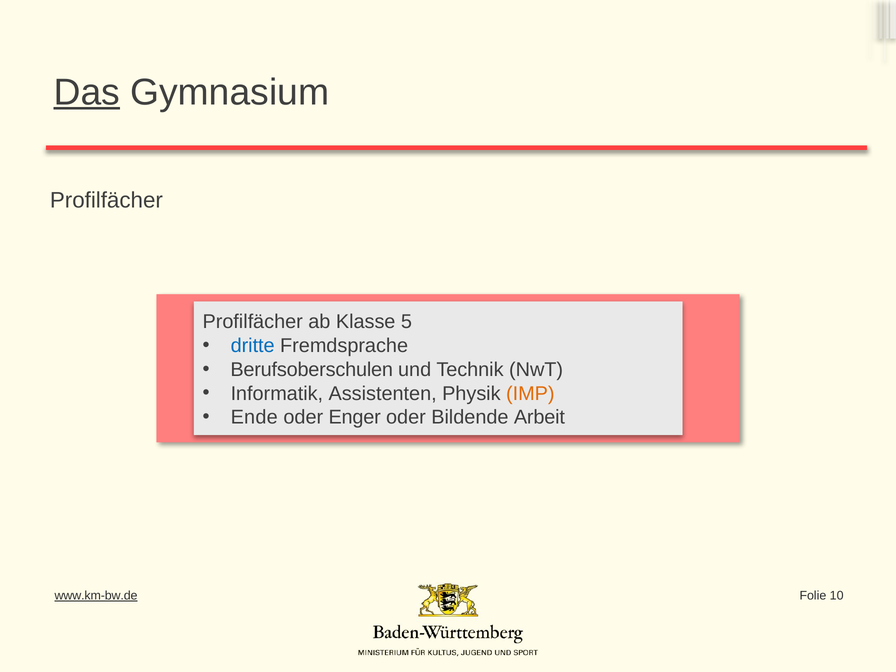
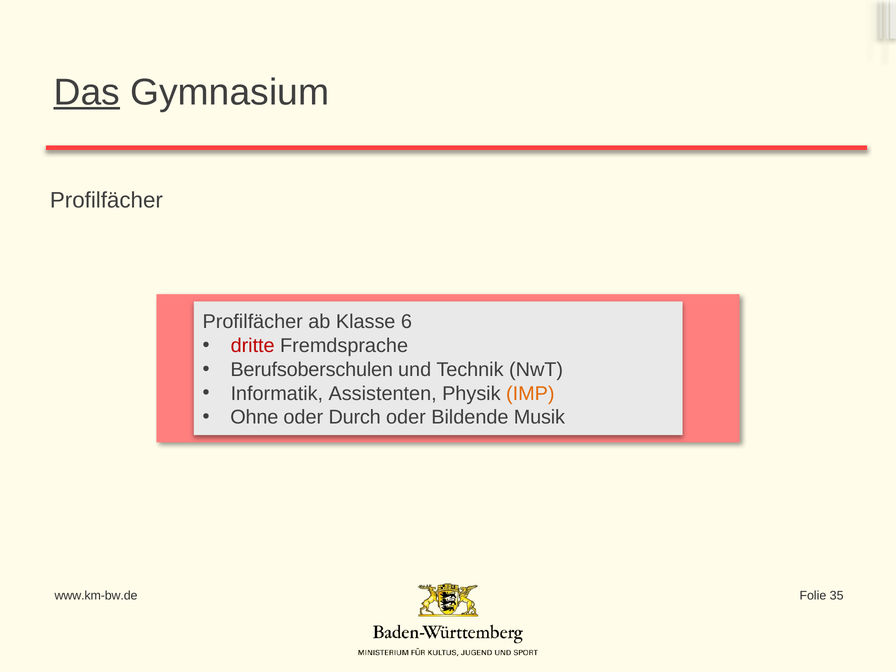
5: 5 -> 6
dritte colour: blue -> red
Ende: Ende -> Ohne
Enger: Enger -> Durch
Arbeit: Arbeit -> Musik
www.km-bw.de underline: present -> none
10: 10 -> 35
